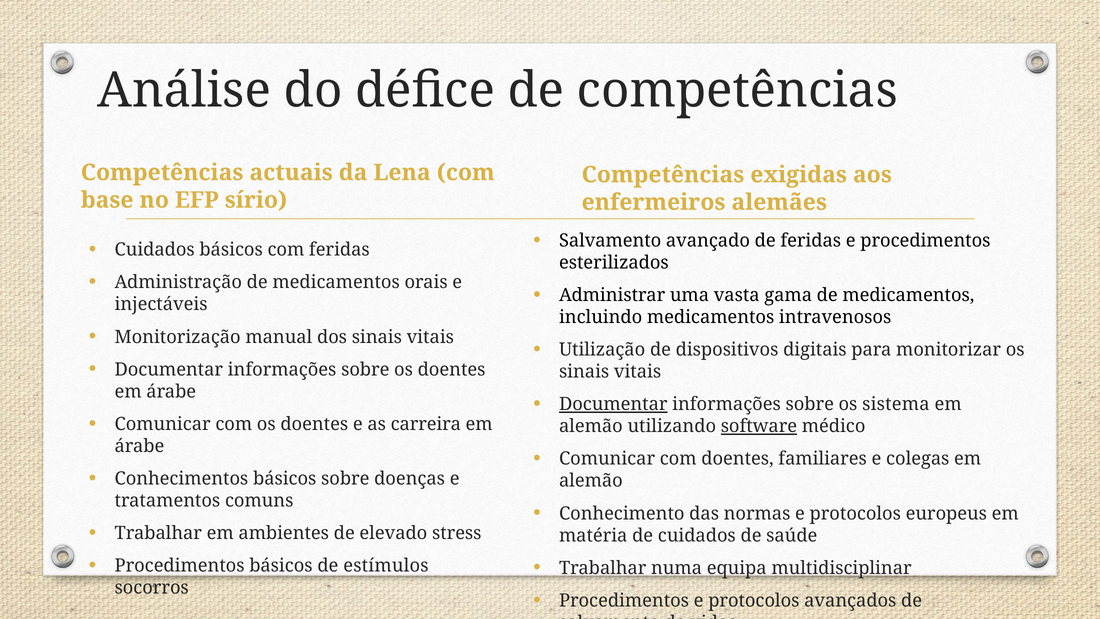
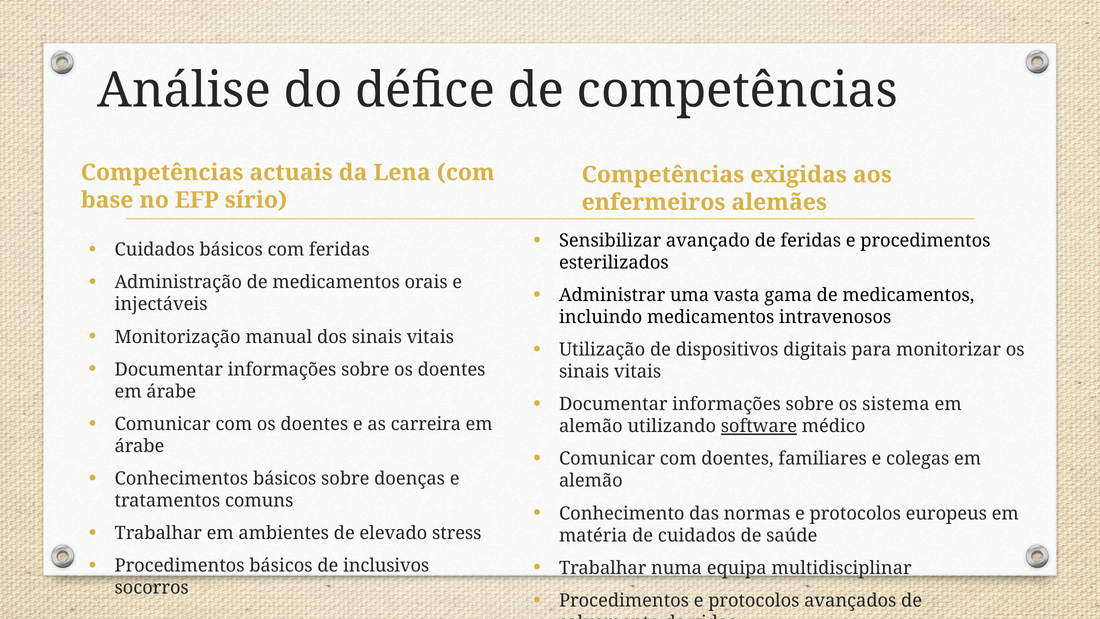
Salvamento at (610, 241): Salvamento -> Sensibilizar
Documentar at (613, 404) underline: present -> none
estímulos: estímulos -> inclusivos
